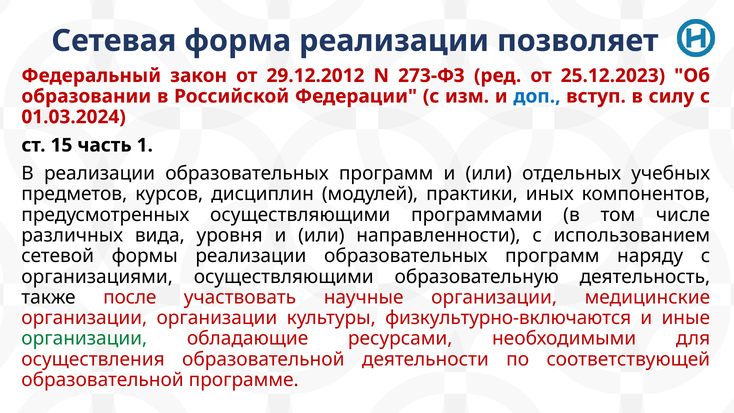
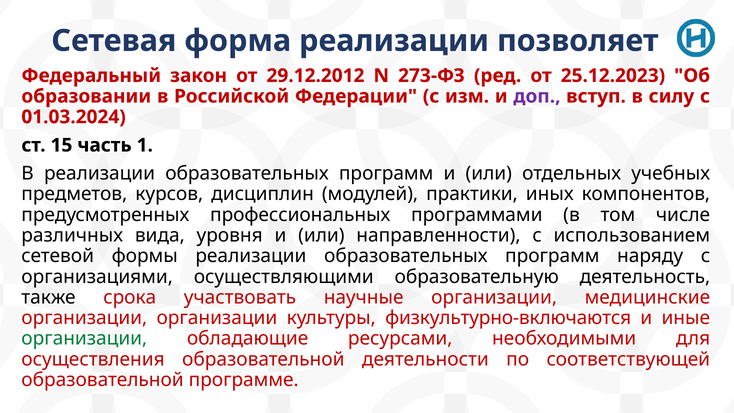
доп colour: blue -> purple
предусмотренных осуществляющими: осуществляющими -> профессиональных
после: после -> срока
